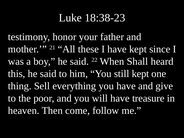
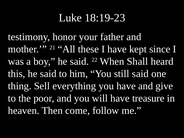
18:38-23: 18:38-23 -> 18:19-23
still kept: kept -> said
